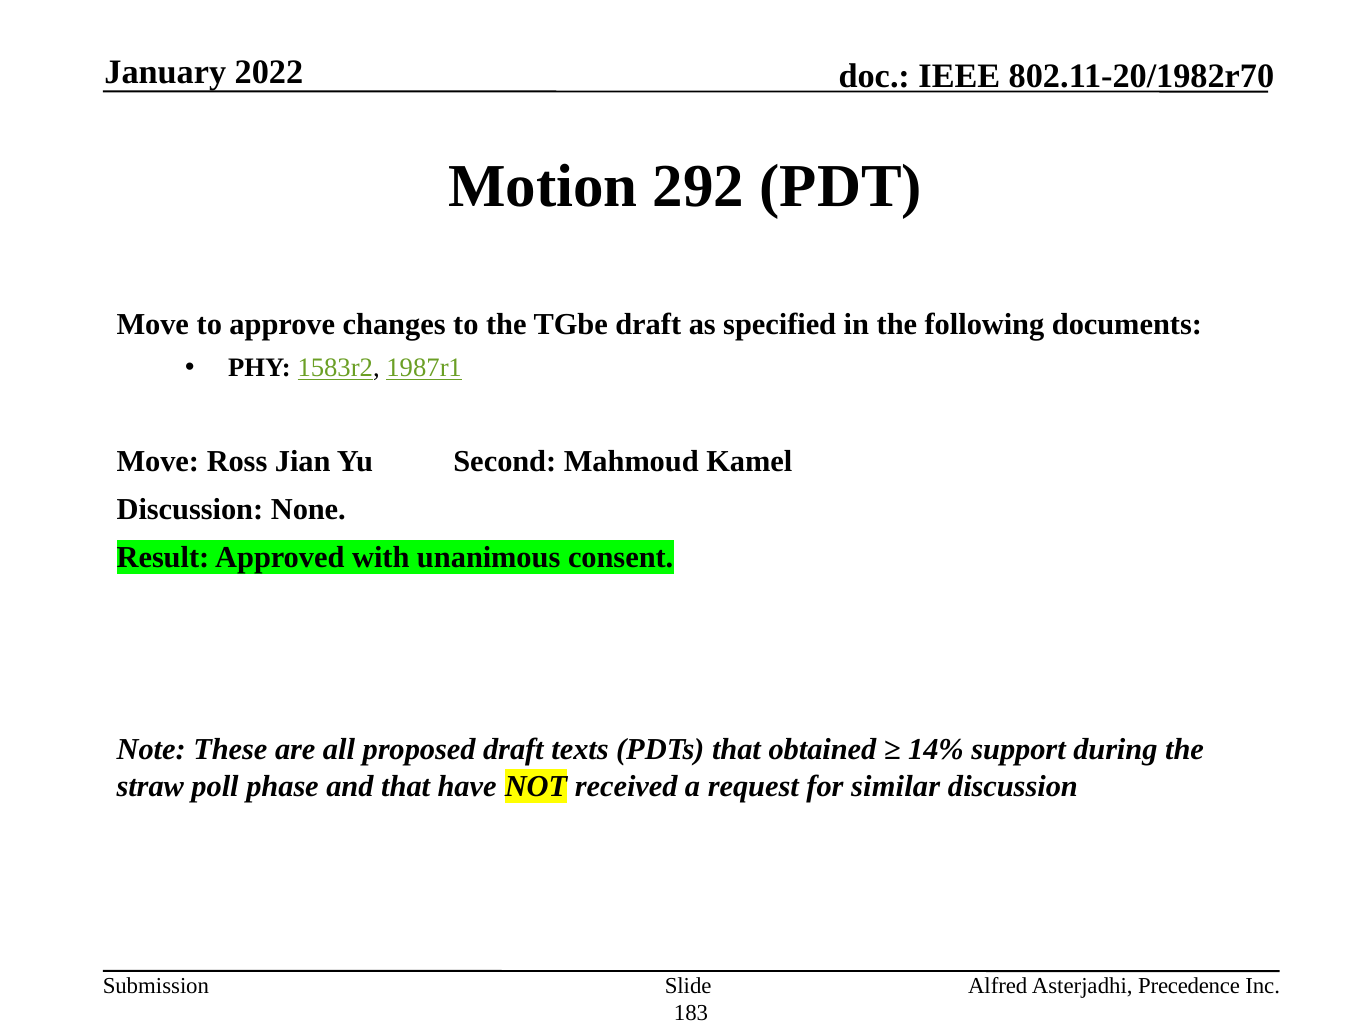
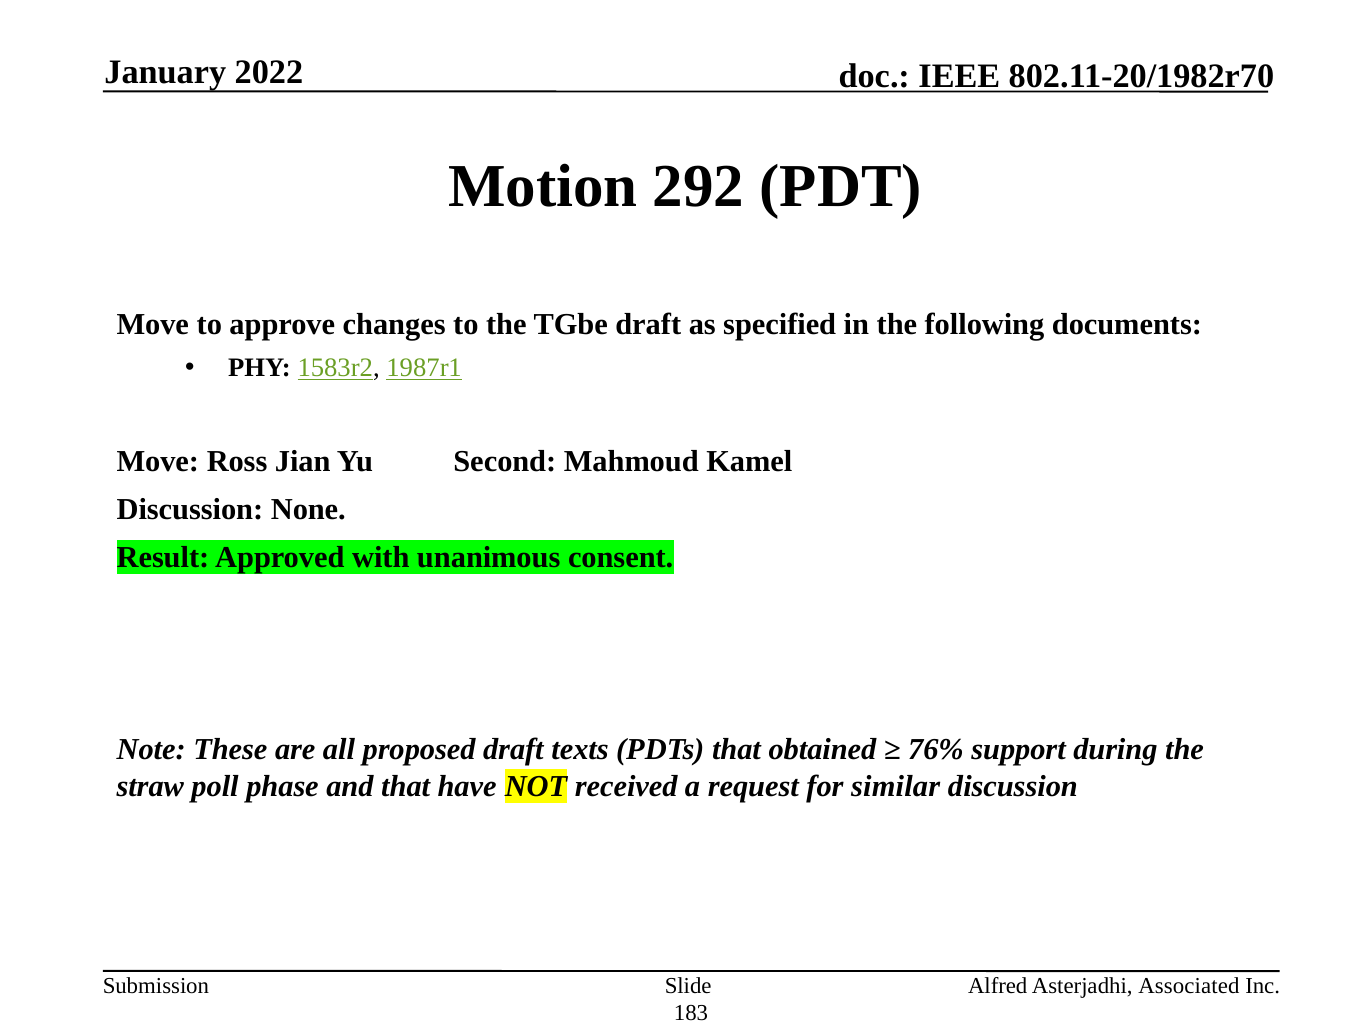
14%: 14% -> 76%
Precedence: Precedence -> Associated
